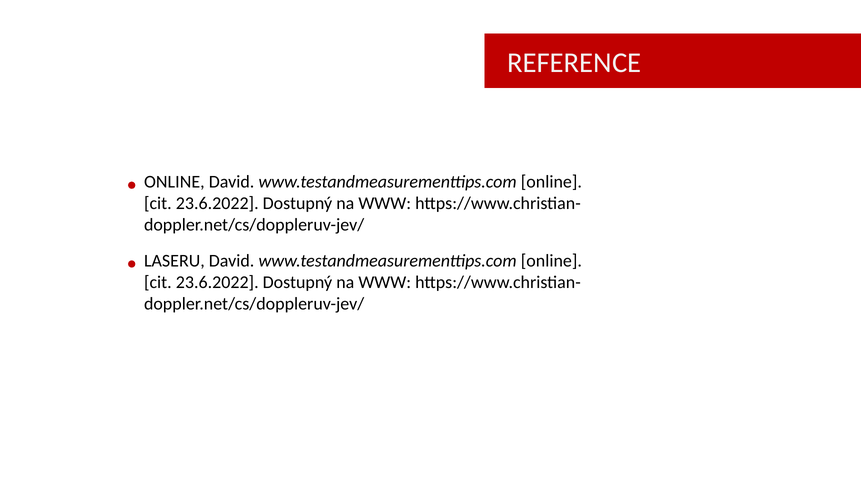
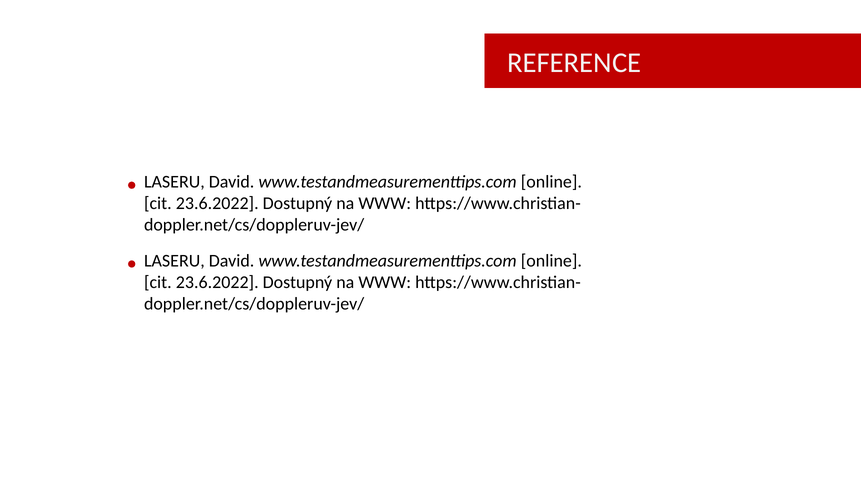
ONLINE at (174, 182): ONLINE -> LASERU
